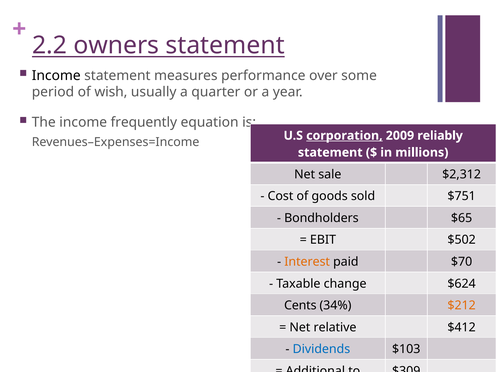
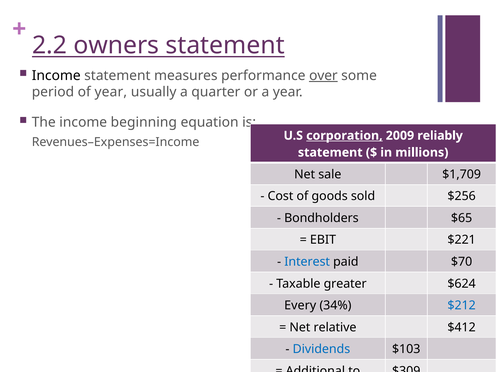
over underline: none -> present
of wish: wish -> year
frequently: frequently -> beginning
$2,312: $2,312 -> $1,709
$751: $751 -> $256
$502: $502 -> $221
Interest colour: orange -> blue
change: change -> greater
Cents: Cents -> Every
$212 colour: orange -> blue
